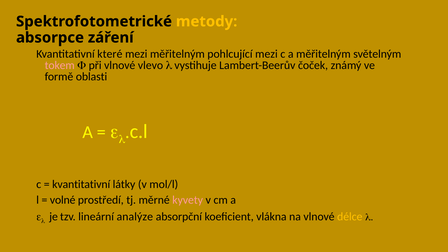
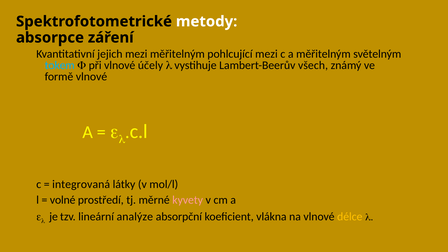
metody colour: yellow -> white
které: které -> jejich
tokem colour: pink -> light blue
vlevo: vlevo -> účely
čoček: čoček -> všech
formě oblasti: oblasti -> vlnové
kvantitativní at (81, 184): kvantitativní -> integrovaná
